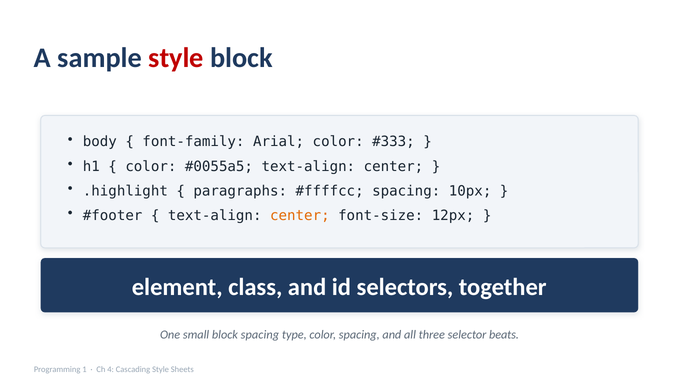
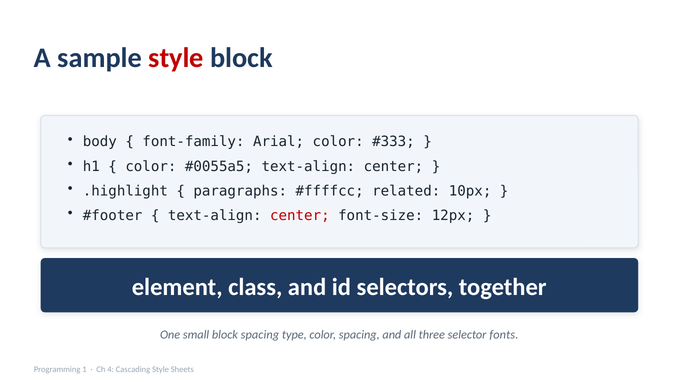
spacing at (406, 191): spacing -> related
center at (300, 215) colour: orange -> red
beats: beats -> fonts
